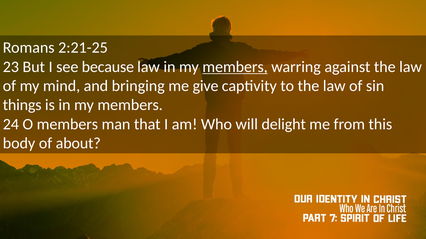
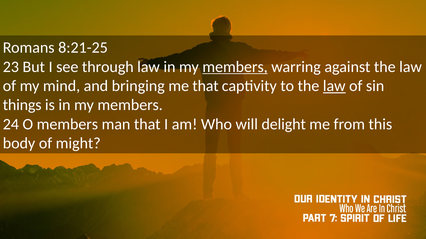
2:21-25: 2:21-25 -> 8:21-25
because: because -> through
me give: give -> that
law at (334, 86) underline: none -> present
about: about -> might
